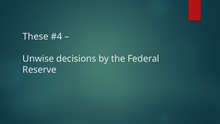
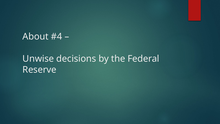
These: These -> About
